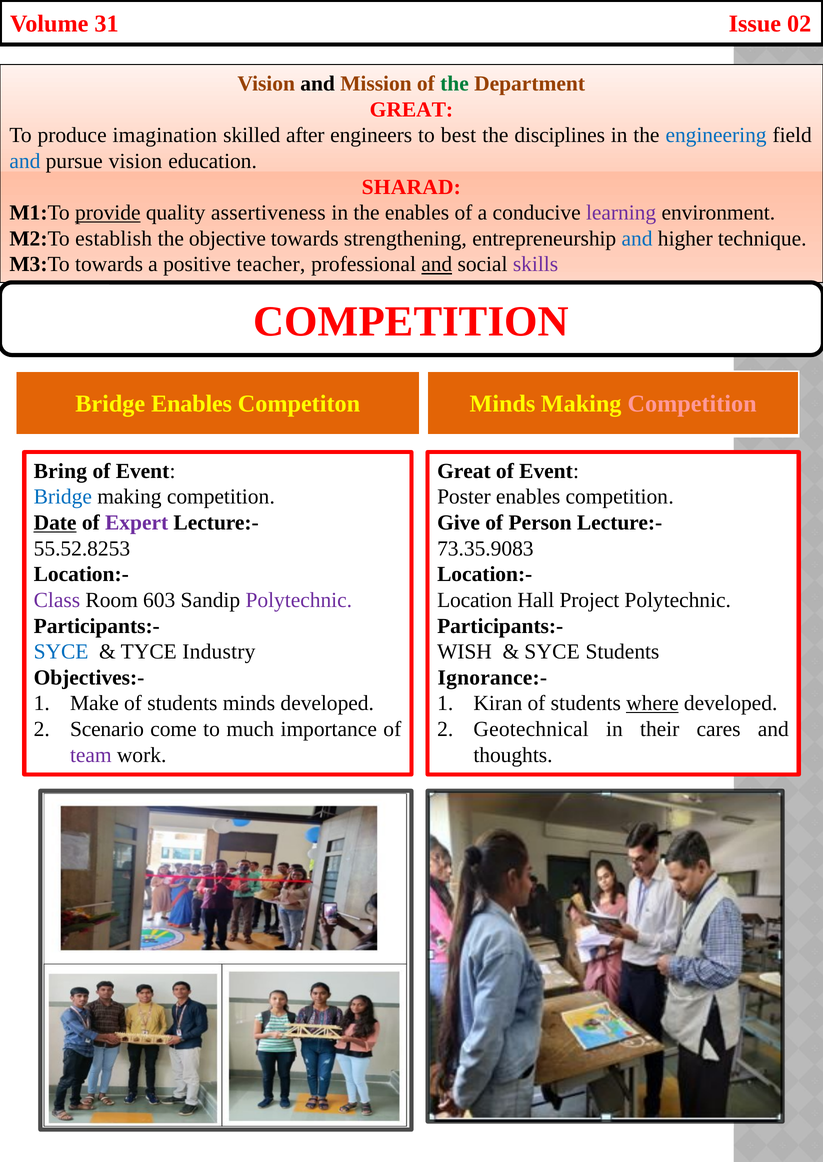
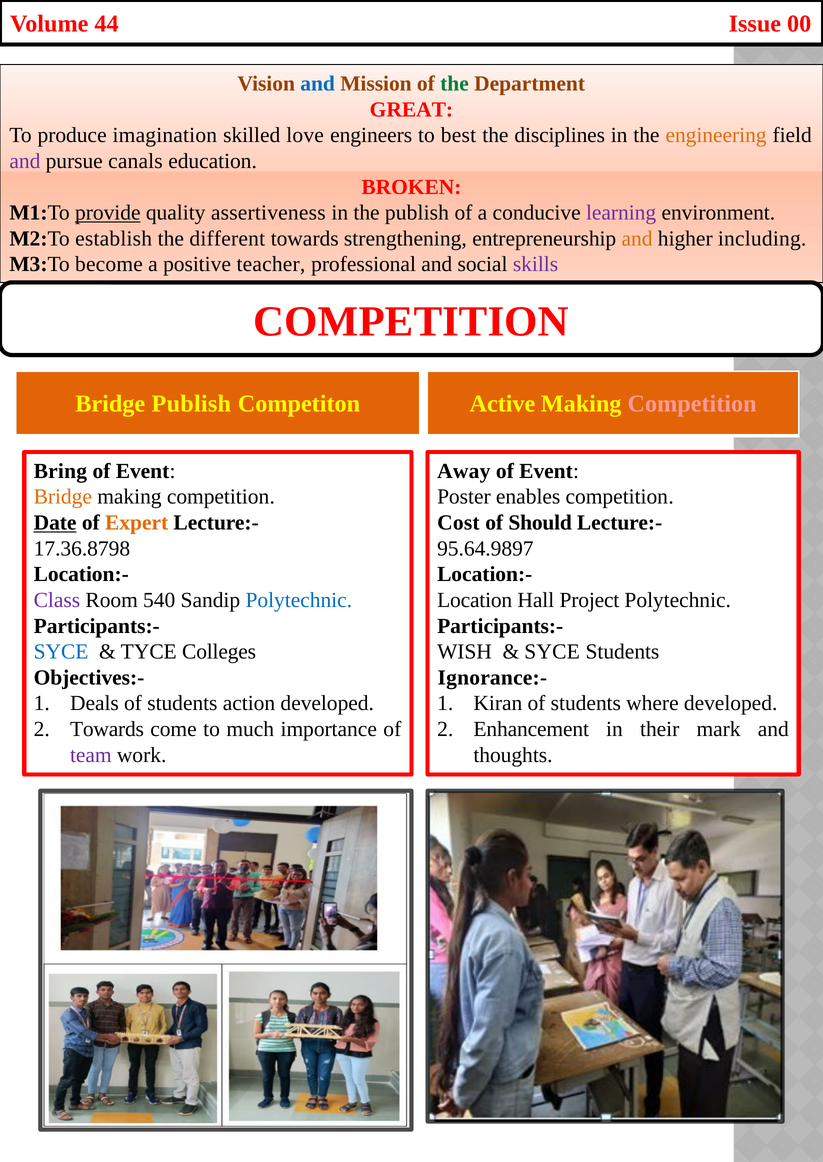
31: 31 -> 44
02: 02 -> 00
and at (318, 84) colour: black -> blue
after: after -> love
engineering colour: blue -> orange
and at (25, 161) colour: blue -> purple
pursue vision: vision -> canals
SHARAD: SHARAD -> BROKEN
the enables: enables -> publish
objective: objective -> different
and at (637, 239) colour: blue -> orange
technique: technique -> including
M3:To towards: towards -> become
and at (437, 264) underline: present -> none
Bridge Enables: Enables -> Publish
Minds at (502, 404): Minds -> Active
Great at (464, 471): Great -> Away
Bridge at (63, 497) colour: blue -> orange
Expert colour: purple -> orange
Give: Give -> Cost
Person: Person -> Should
55.52.8253: 55.52.8253 -> 17.36.8798
73.35.9083: 73.35.9083 -> 95.64.9897
603: 603 -> 540
Polytechnic at (299, 600) colour: purple -> blue
Industry: Industry -> Colleges
Make: Make -> Deals
students minds: minds -> action
where underline: present -> none
Scenario at (107, 729): Scenario -> Towards
Geotechnical: Geotechnical -> Enhancement
cares: cares -> mark
